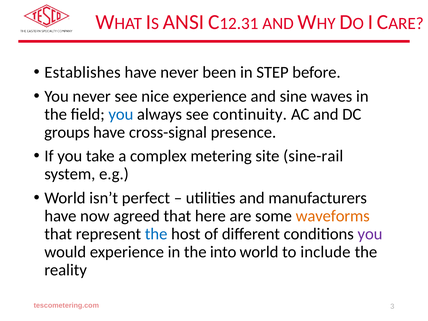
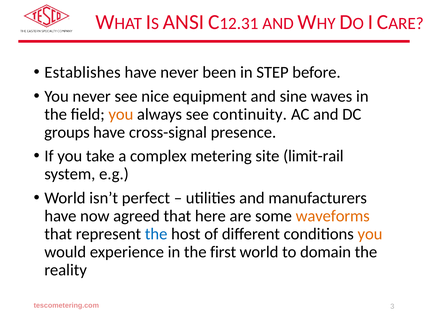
nice experience: experience -> equipment
you at (121, 114) colour: blue -> orange
sine-rail: sine-rail -> limit-rail
you at (370, 234) colour: purple -> orange
into: into -> first
include: include -> domain
